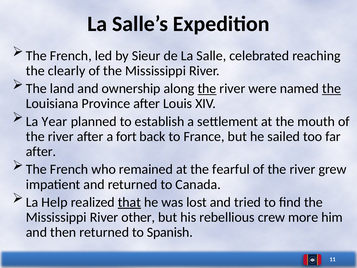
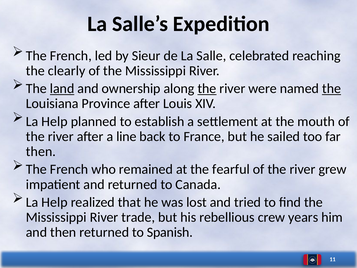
land underline: none -> present
Year at (55, 121): Year -> Help
fort: fort -> line
after at (41, 151): after -> then
that underline: present -> none
other: other -> trade
more: more -> years
